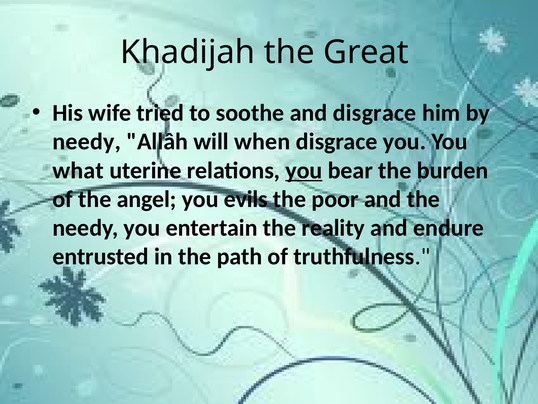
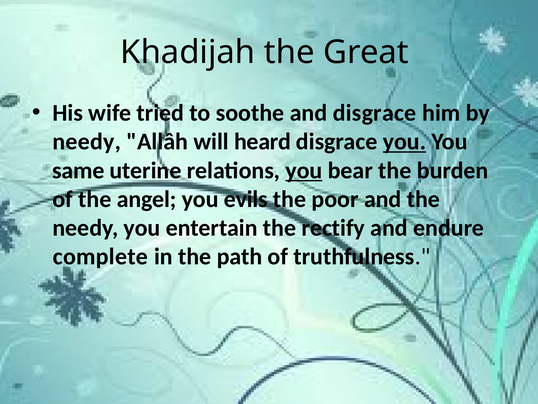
when: when -> heard
you at (404, 142) underline: none -> present
what: what -> same
reality: reality -> rectify
entrusted: entrusted -> complete
